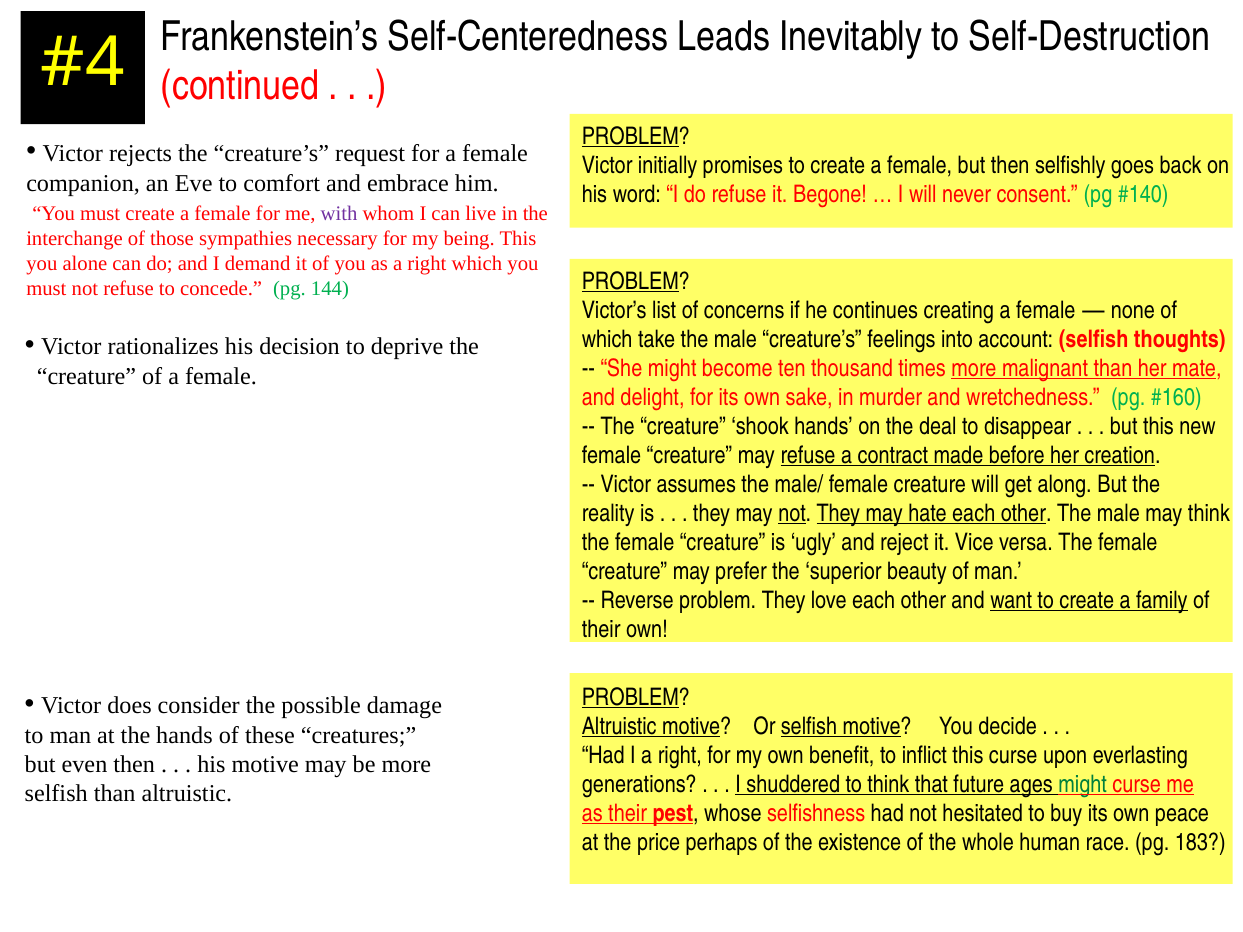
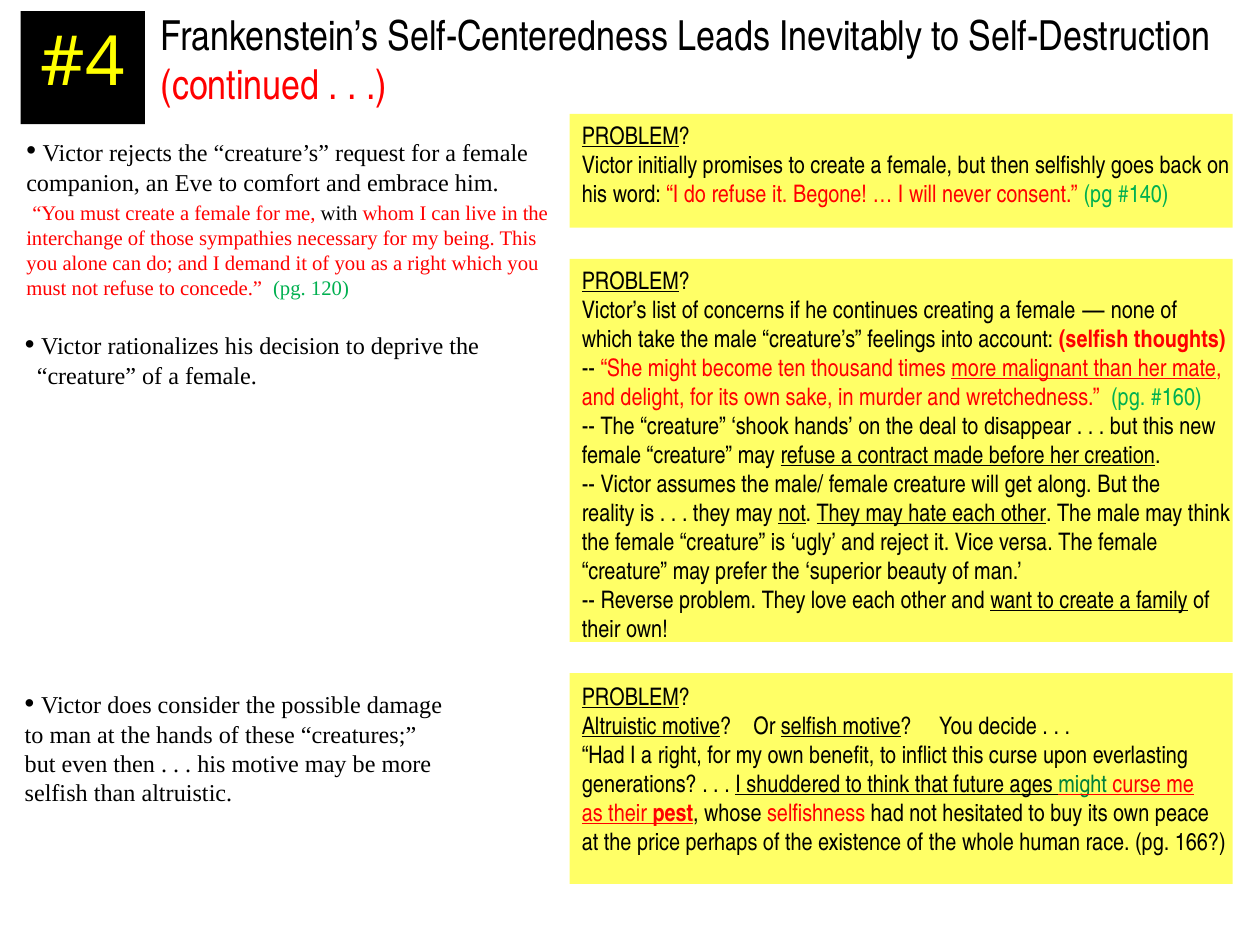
with colour: purple -> black
144: 144 -> 120
183: 183 -> 166
